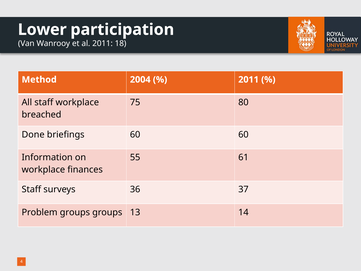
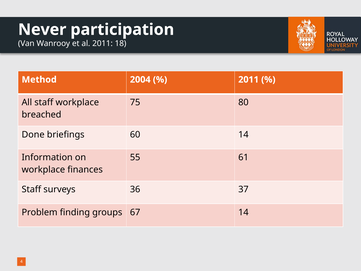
Lower: Lower -> Never
60 60: 60 -> 14
Problem groups: groups -> finding
13: 13 -> 67
